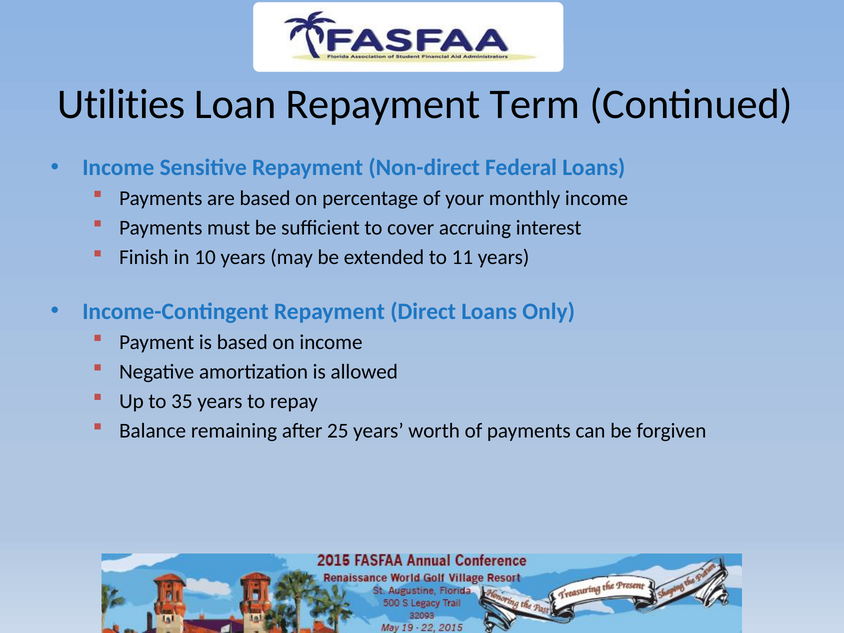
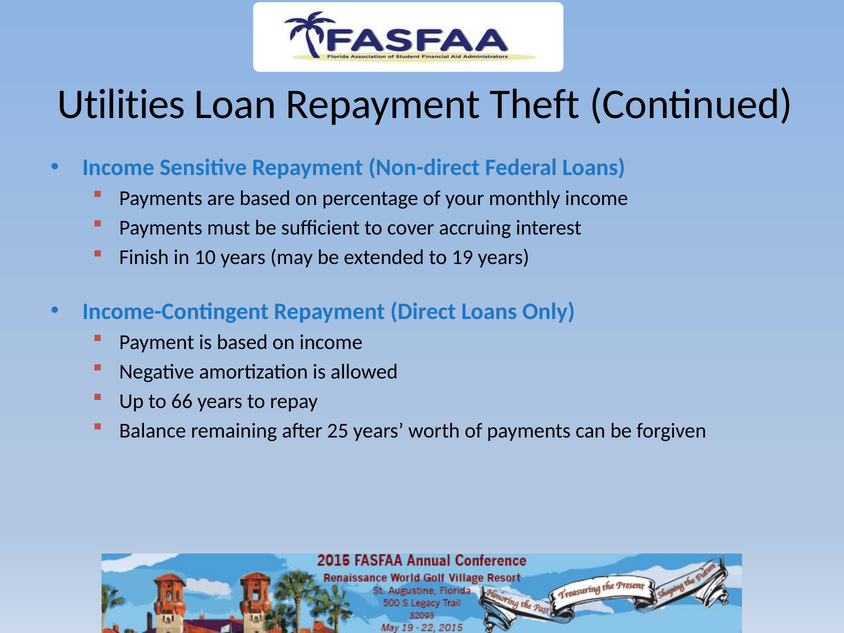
Term: Term -> Theft
11: 11 -> 19
35: 35 -> 66
